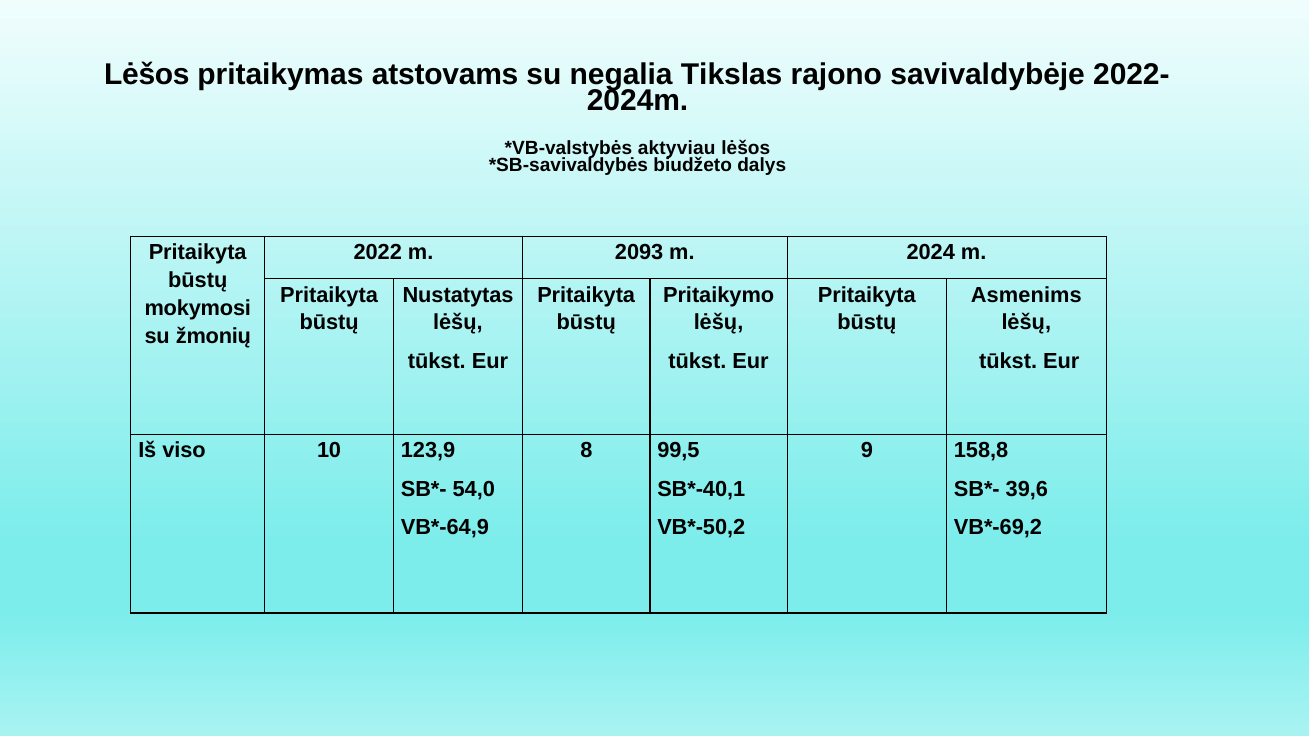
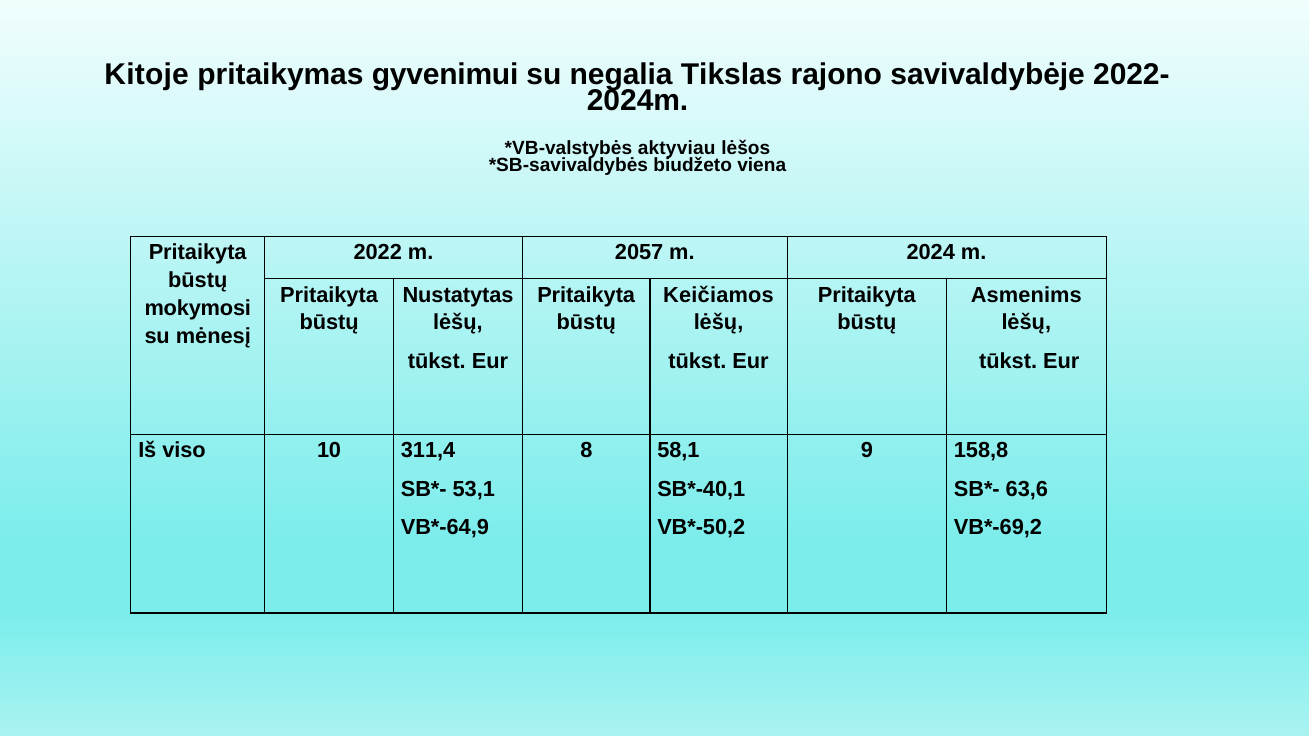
Lėšos at (147, 75): Lėšos -> Kitoje
atstovams: atstovams -> gyvenimui
dalys: dalys -> viena
2093: 2093 -> 2057
Pritaikymo: Pritaikymo -> Keičiamos
žmonių: žmonių -> mėnesį
123,9: 123,9 -> 311,4
99,5: 99,5 -> 58,1
54,0: 54,0 -> 53,1
39,6: 39,6 -> 63,6
